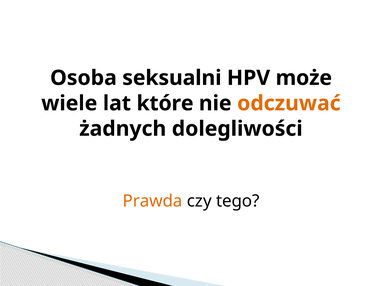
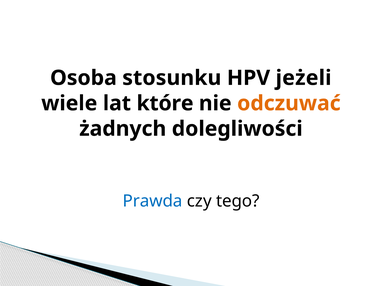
seksualni: seksualni -> stosunku
może: może -> jeżeli
Prawda colour: orange -> blue
